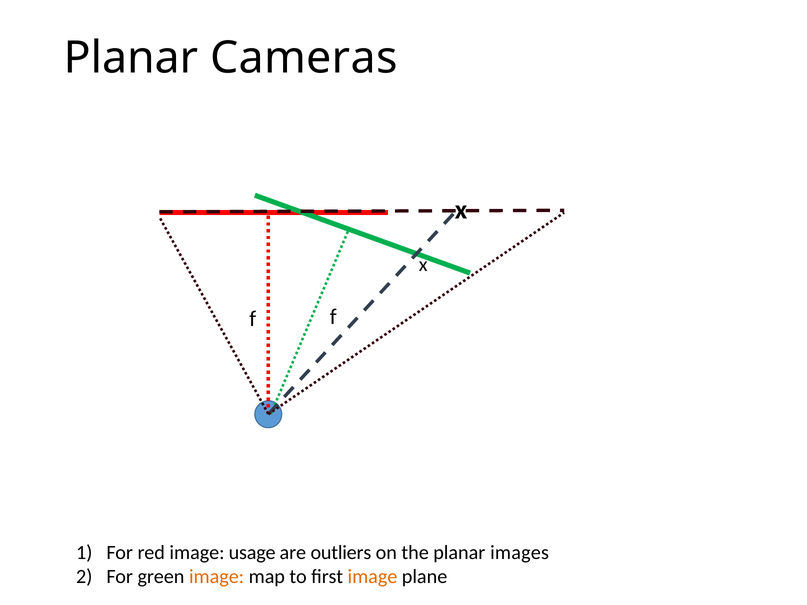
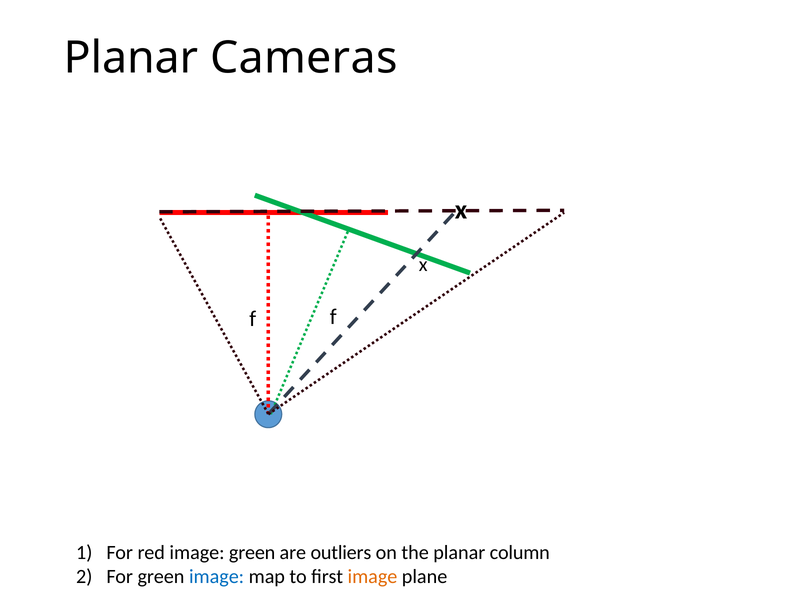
image usage: usage -> green
images: images -> column
image at (217, 577) colour: orange -> blue
